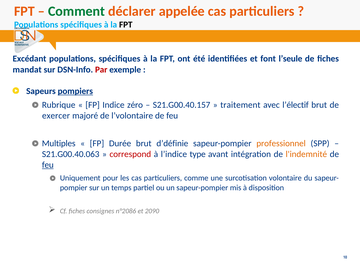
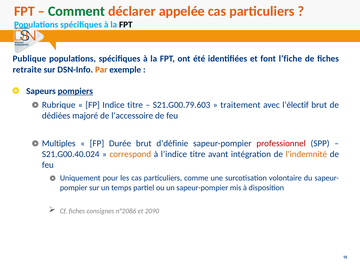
Excédant: Excédant -> Publique
l’seule: l’seule -> l’fiche
mandat: mandat -> retraite
Par colour: red -> orange
Indice zéro: zéro -> titre
S21.G00.40.157: S21.G00.40.157 -> S21.G00.79.603
exercer: exercer -> dédiées
l’volontaire: l’volontaire -> l’accessoire
professionnel colour: orange -> red
S21.G00.40.063: S21.G00.40.063 -> S21.G00.40.024
correspond colour: red -> orange
l’indice type: type -> titre
feu at (48, 165) underline: present -> none
